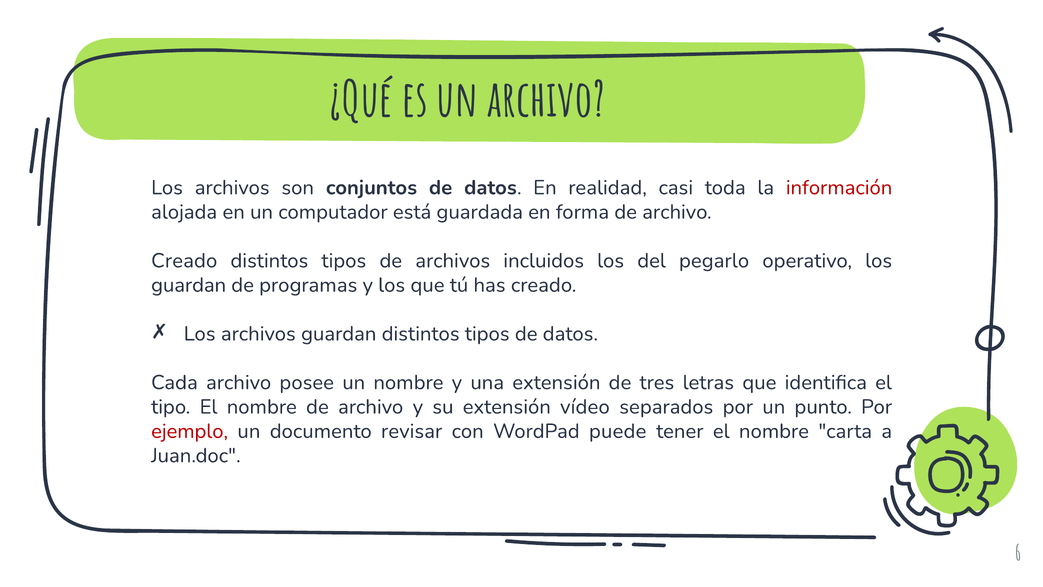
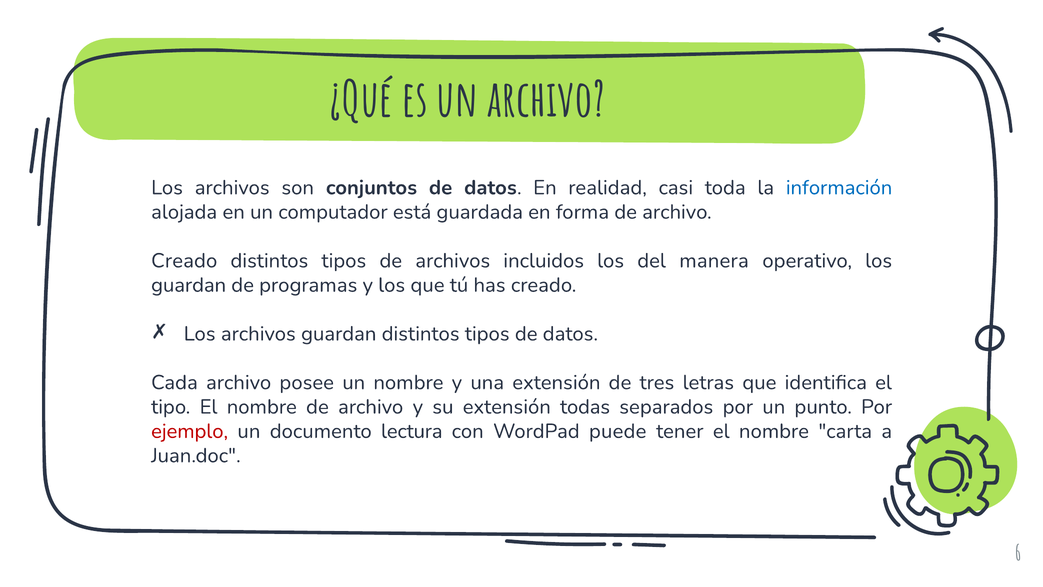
información colour: red -> blue
pegarlo: pegarlo -> manera
vídeo: vídeo -> todas
revisar: revisar -> lectura
